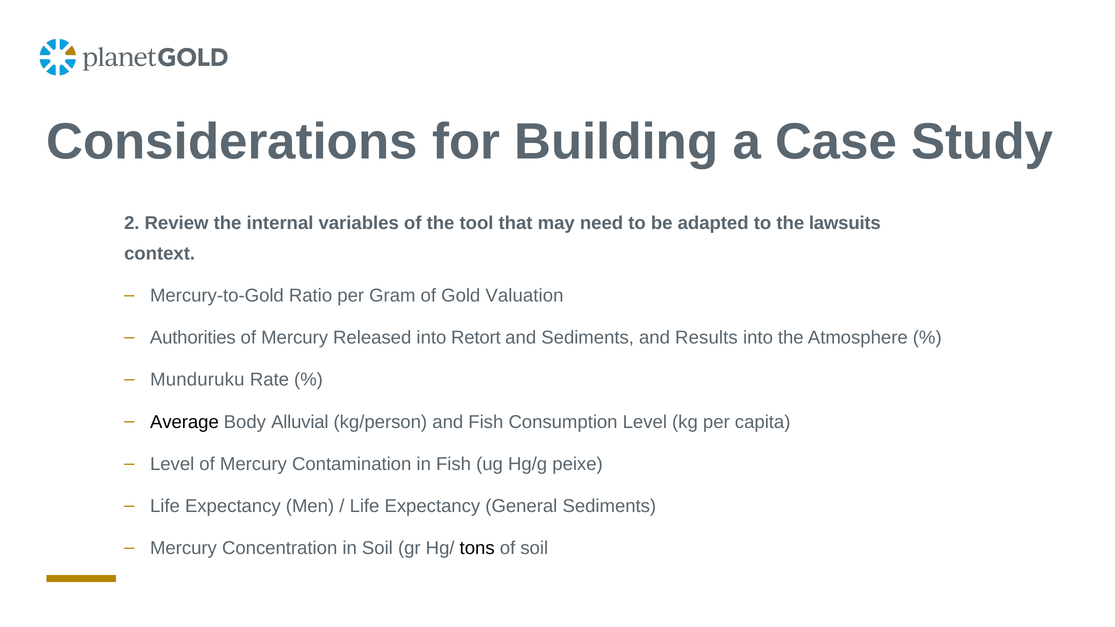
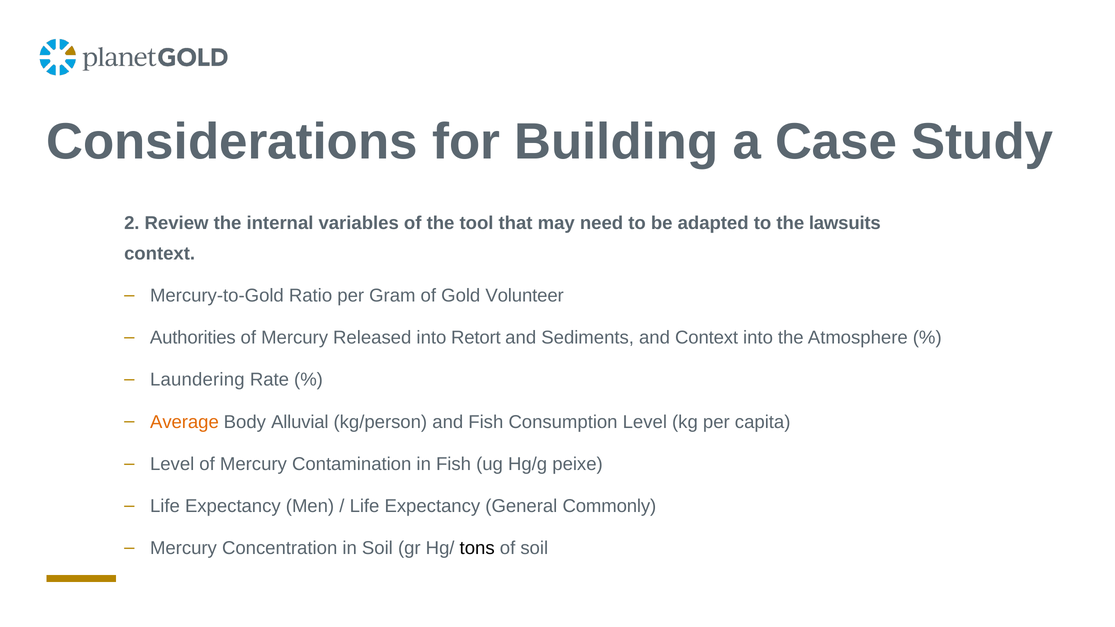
Valuation: Valuation -> Volunteer
and Results: Results -> Context
Munduruku: Munduruku -> Laundering
Average colour: black -> orange
General Sediments: Sediments -> Commonly
